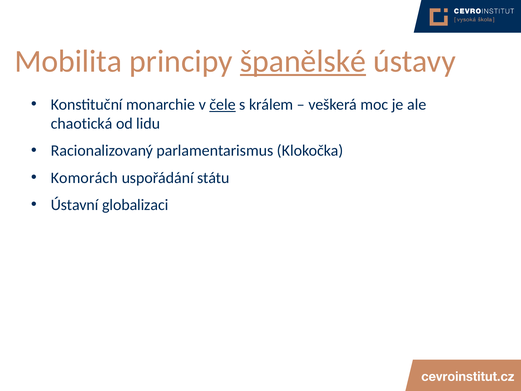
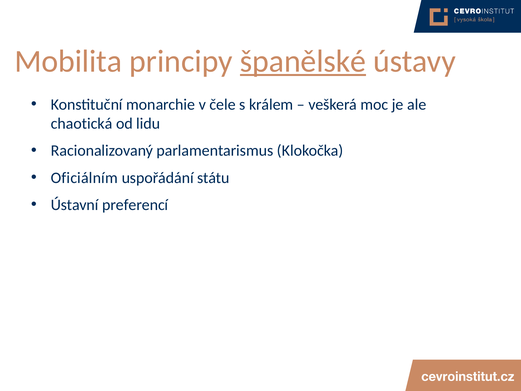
čele underline: present -> none
Komorách: Komorách -> Oficiálním
globalizaci: globalizaci -> preferencí
